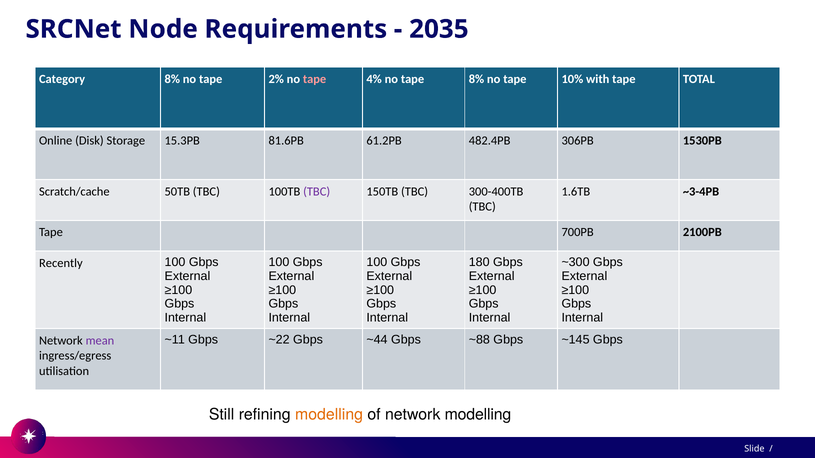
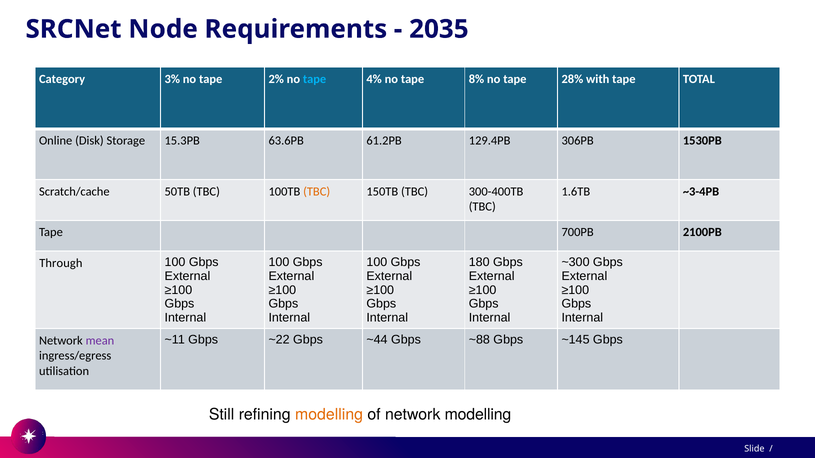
Category 8%: 8% -> 3%
tape at (315, 79) colour: pink -> light blue
10%: 10% -> 28%
81.6PB: 81.6PB -> 63.6PB
482.4PB: 482.4PB -> 129.4PB
TBC at (317, 192) colour: purple -> orange
Recently: Recently -> Through
